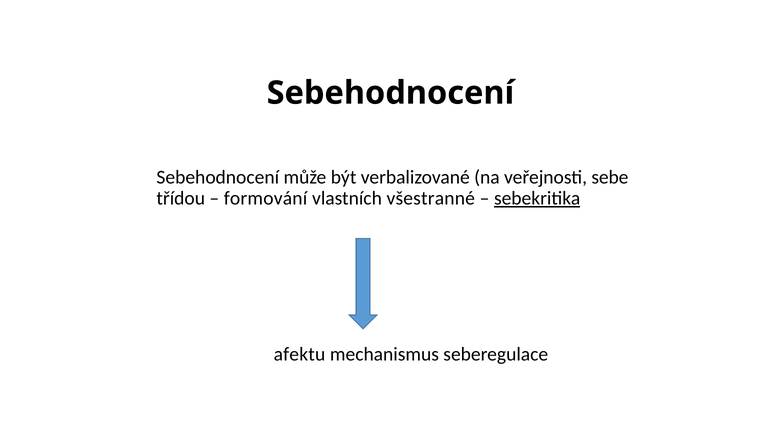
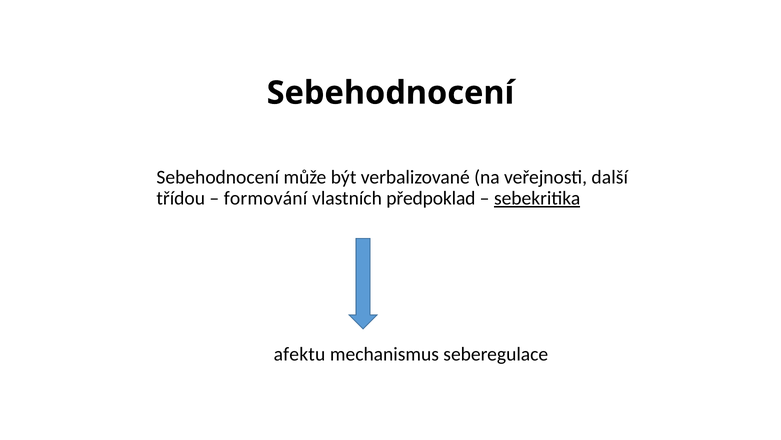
sebe: sebe -> další
všestranné: všestranné -> předpoklad
